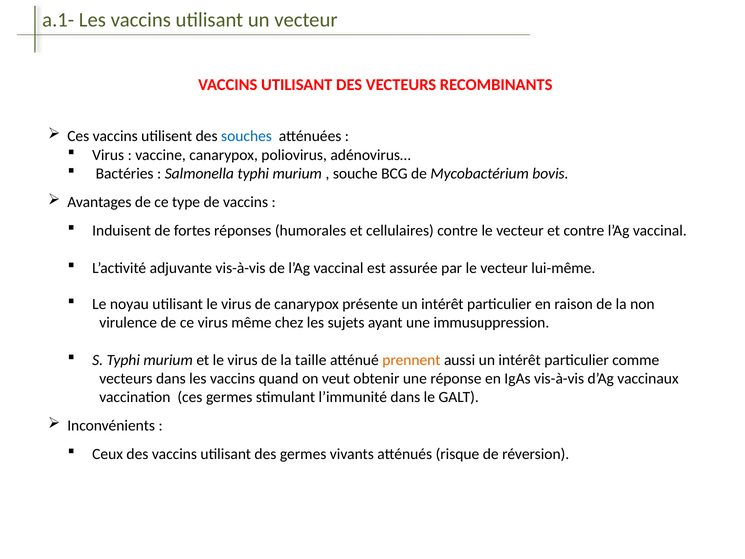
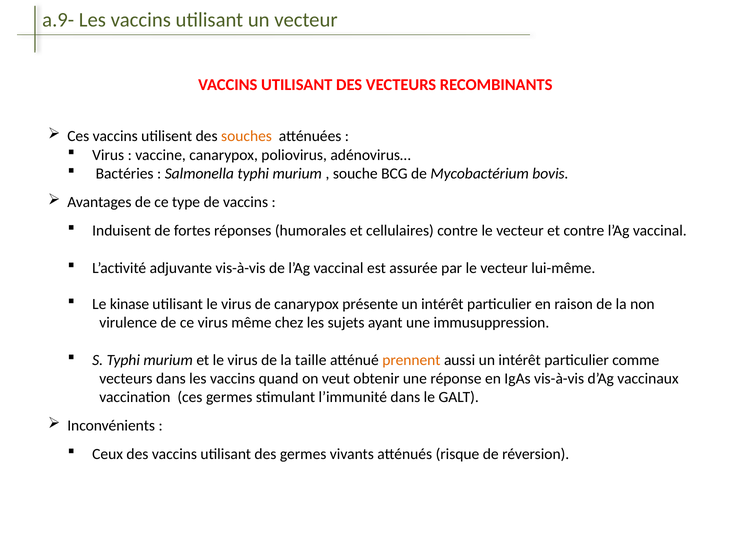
a.1-: a.1- -> a.9-
souches colour: blue -> orange
noyau: noyau -> kinase
